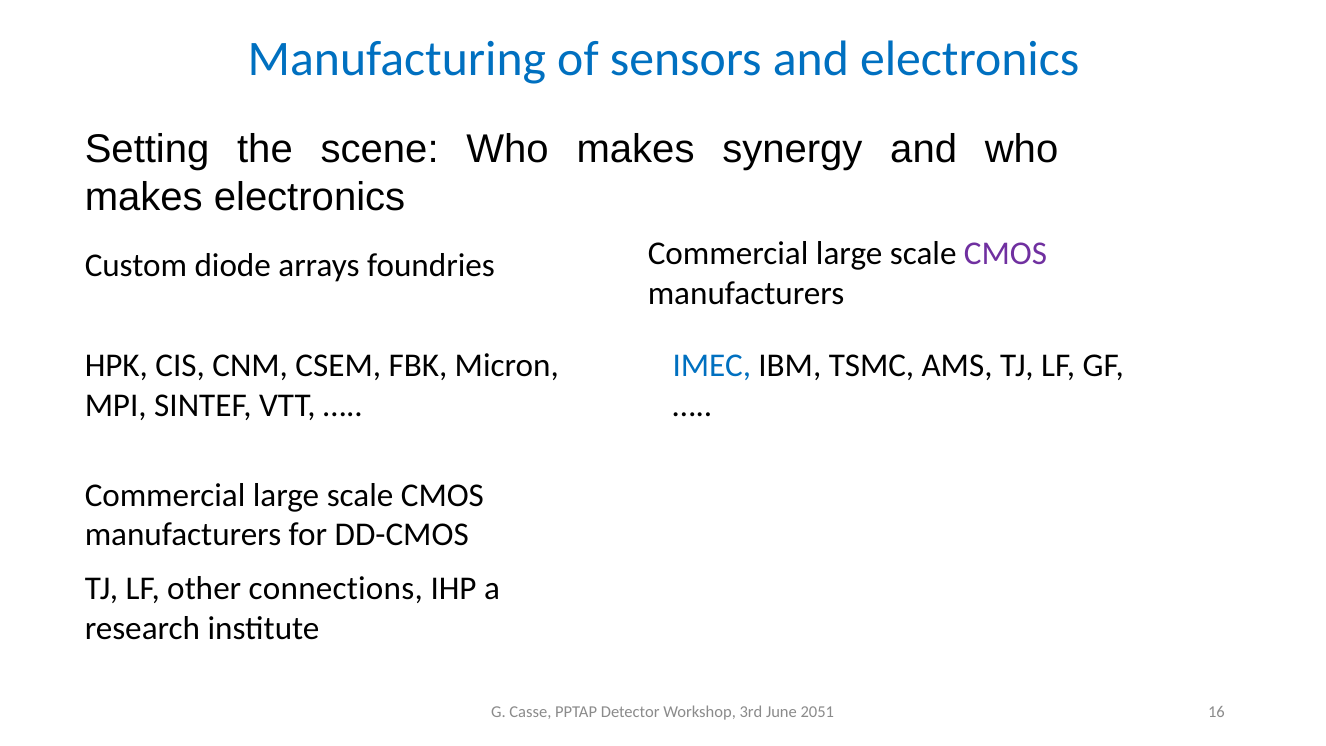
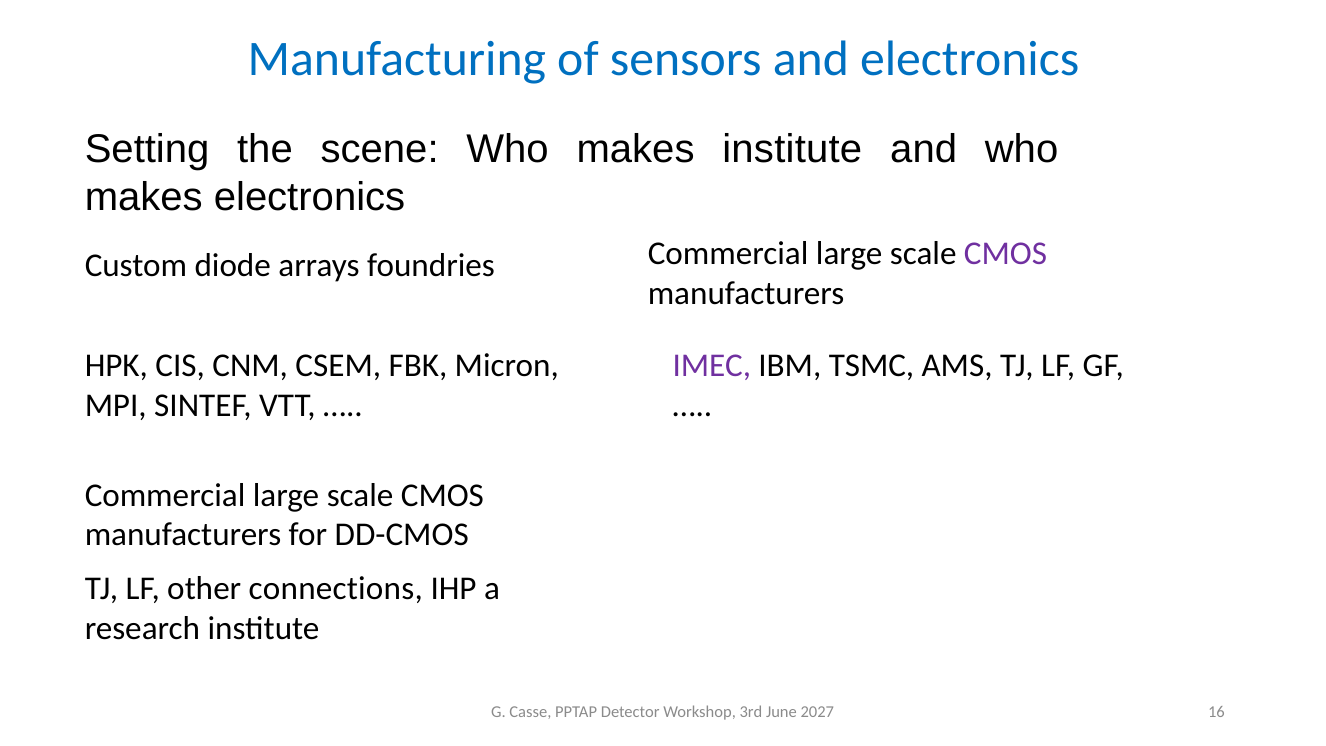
makes synergy: synergy -> institute
IMEC colour: blue -> purple
2051: 2051 -> 2027
